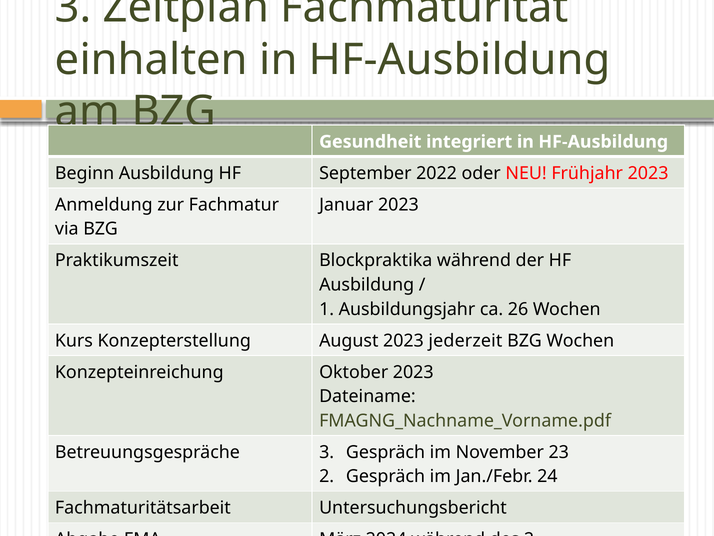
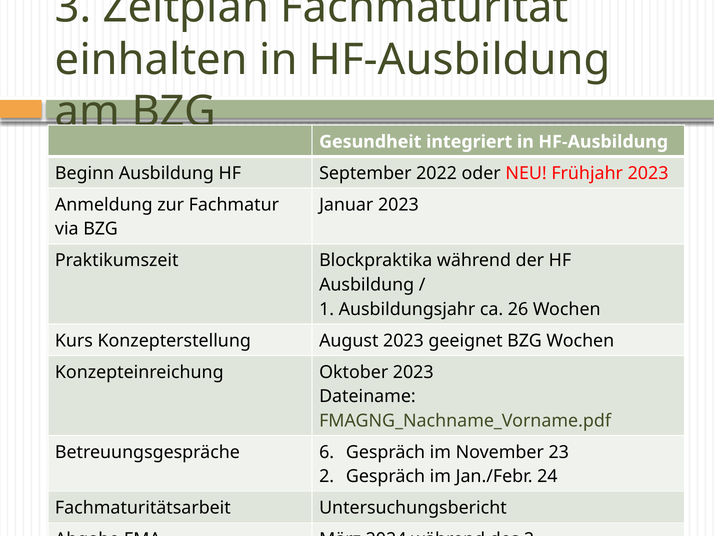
jederzeit: jederzeit -> geeignet
Betreuungsgespräche 3: 3 -> 6
